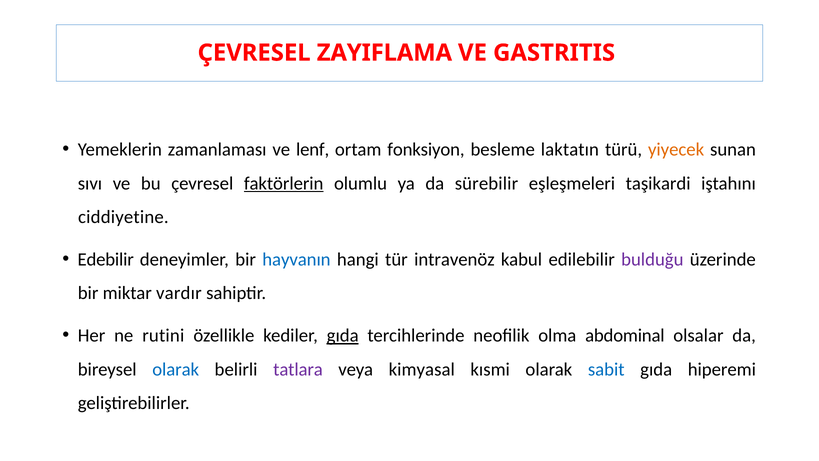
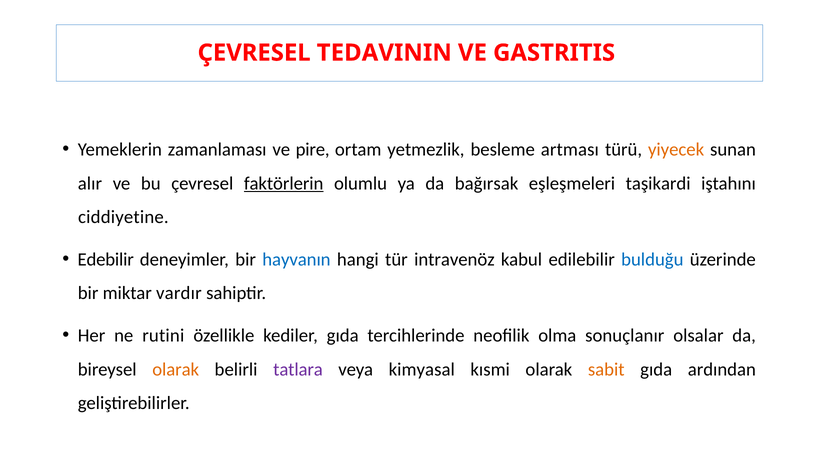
ZAYIFLAMA: ZAYIFLAMA -> TEDAVININ
lenf: lenf -> pire
fonksiyon: fonksiyon -> yetmezlik
laktatın: laktatın -> artması
sıvı: sıvı -> alır
sürebilir: sürebilir -> bağırsak
bulduğu colour: purple -> blue
gıda at (343, 335) underline: present -> none
abdominal: abdominal -> sonuçlanır
olarak at (176, 369) colour: blue -> orange
sabit colour: blue -> orange
hiperemi: hiperemi -> ardından
